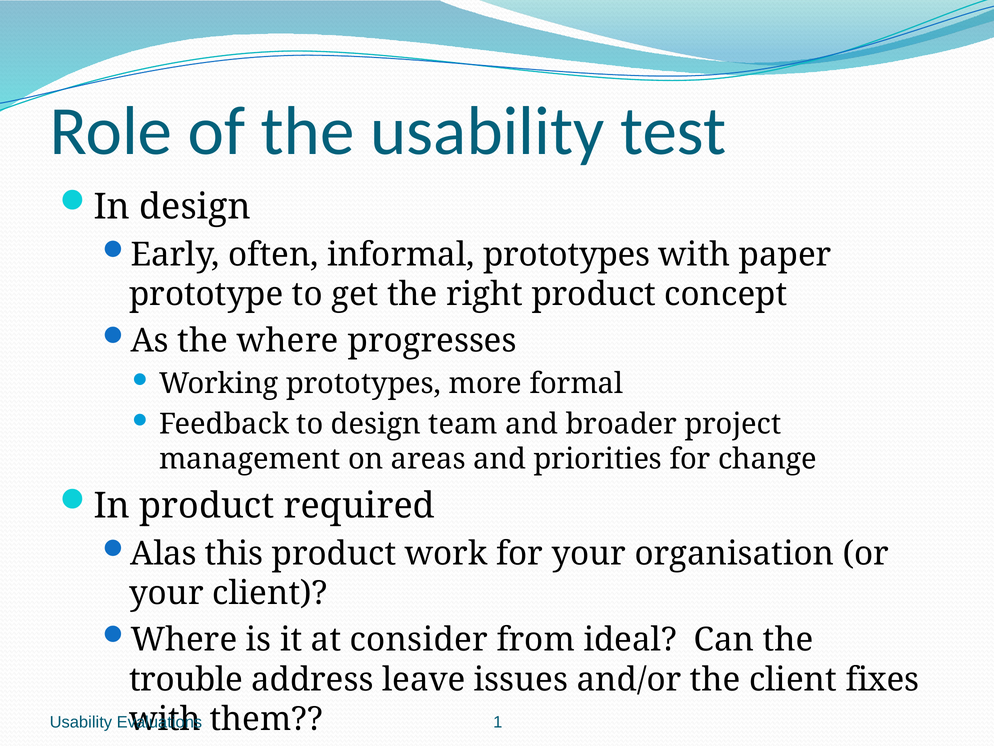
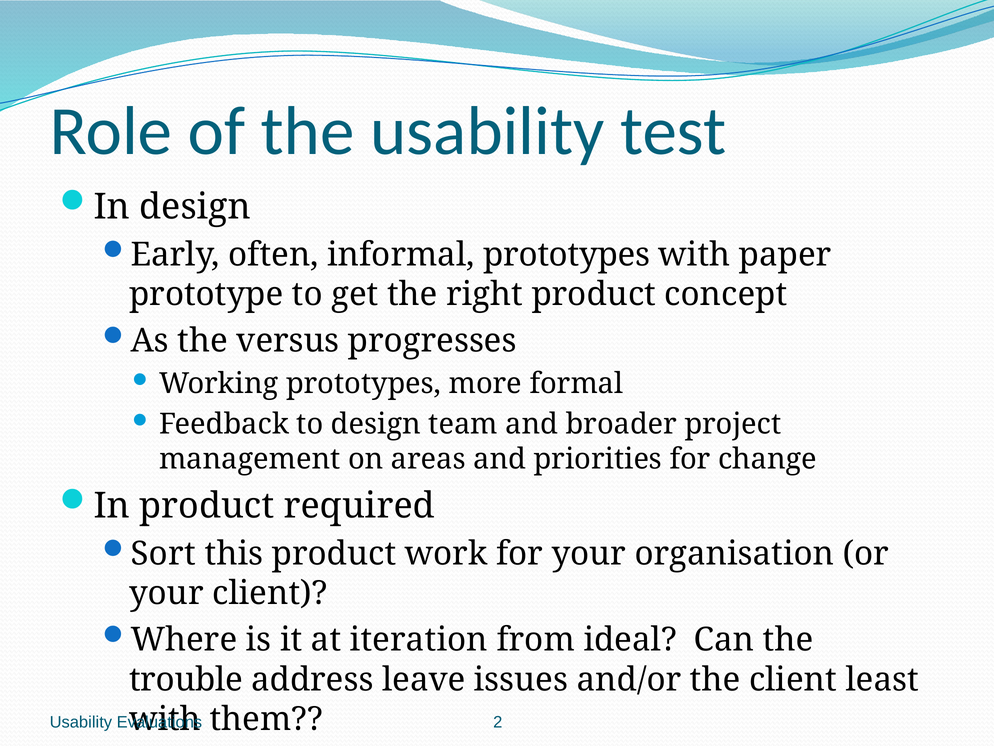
the where: where -> versus
Alas: Alas -> Sort
consider: consider -> iteration
fixes: fixes -> least
1: 1 -> 2
